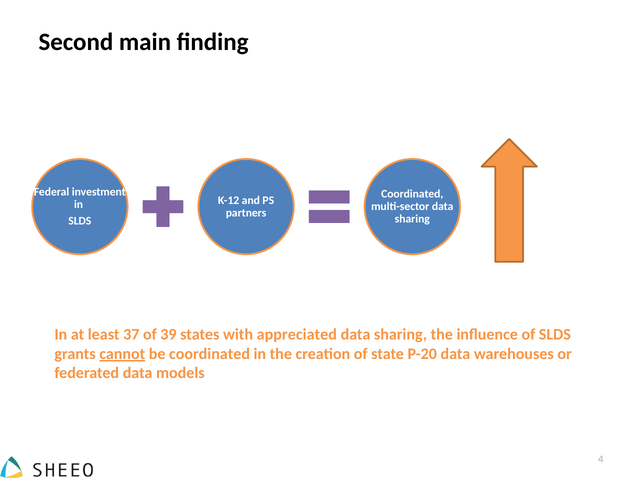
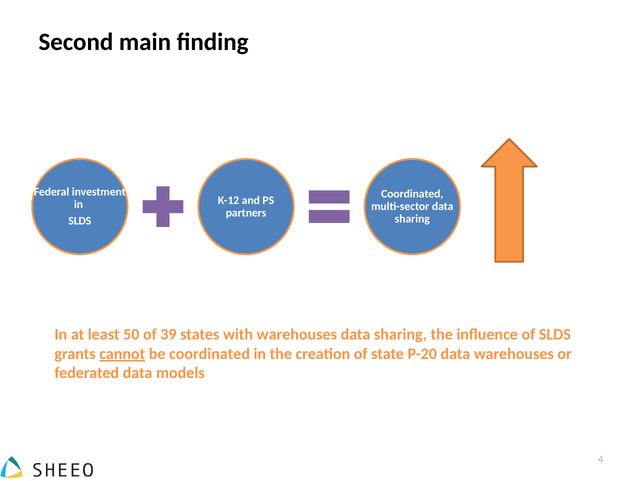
37: 37 -> 50
with appreciated: appreciated -> warehouses
